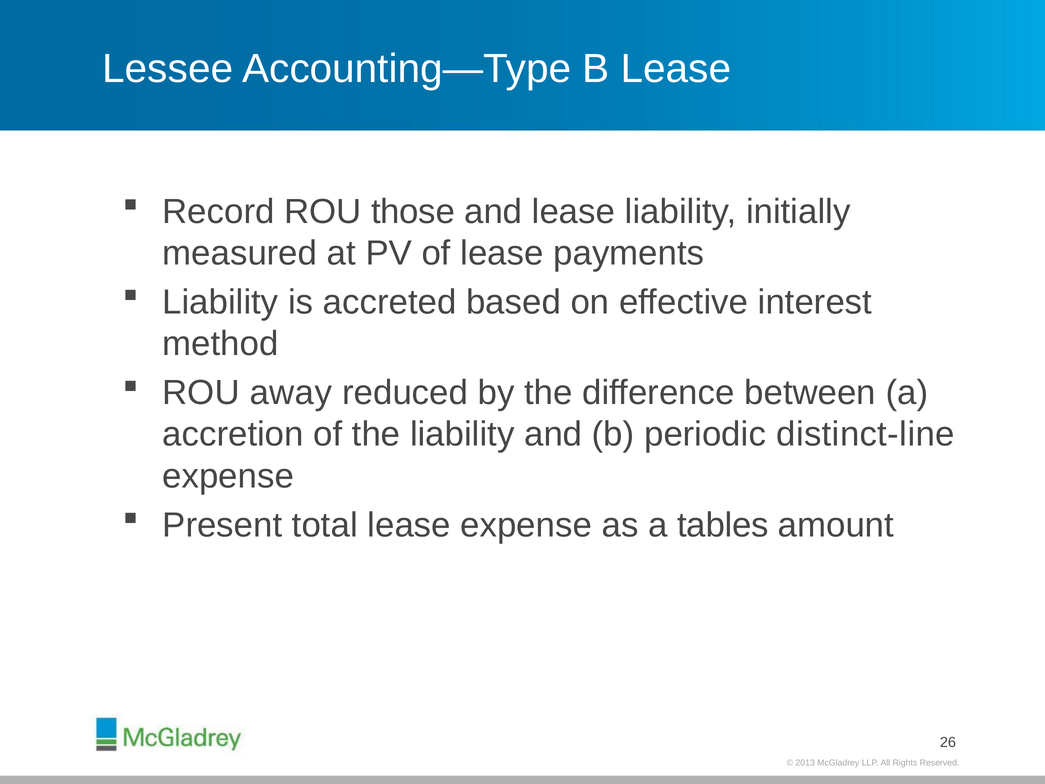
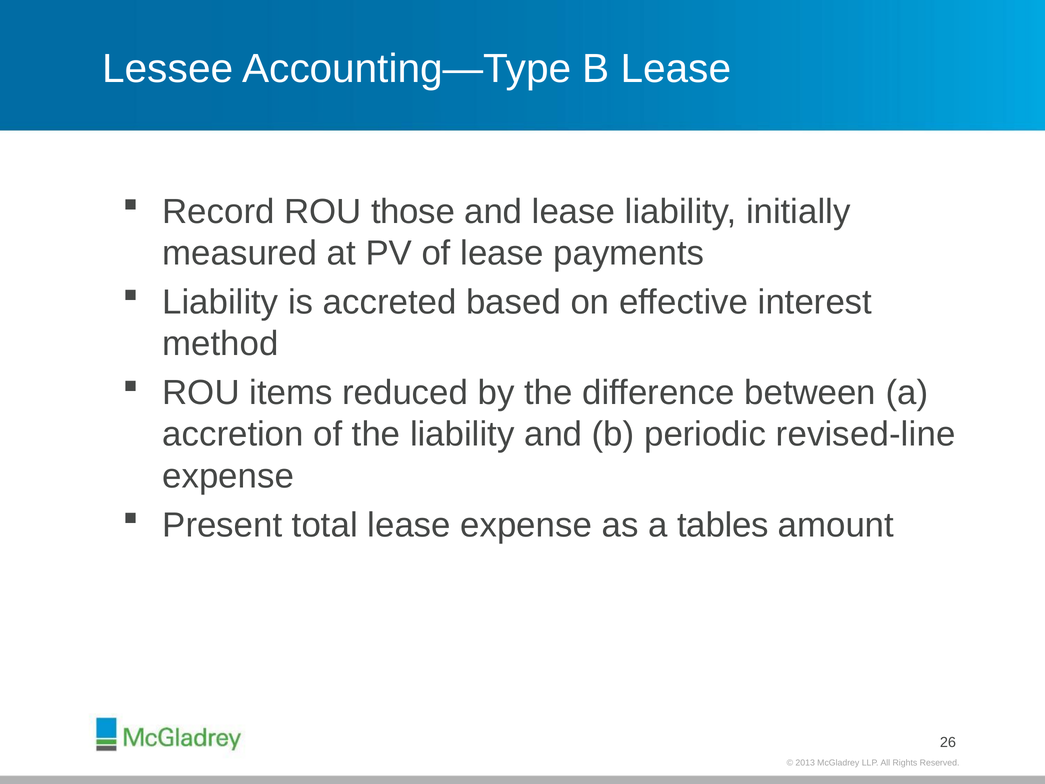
away: away -> items
distinct-line: distinct-line -> revised-line
